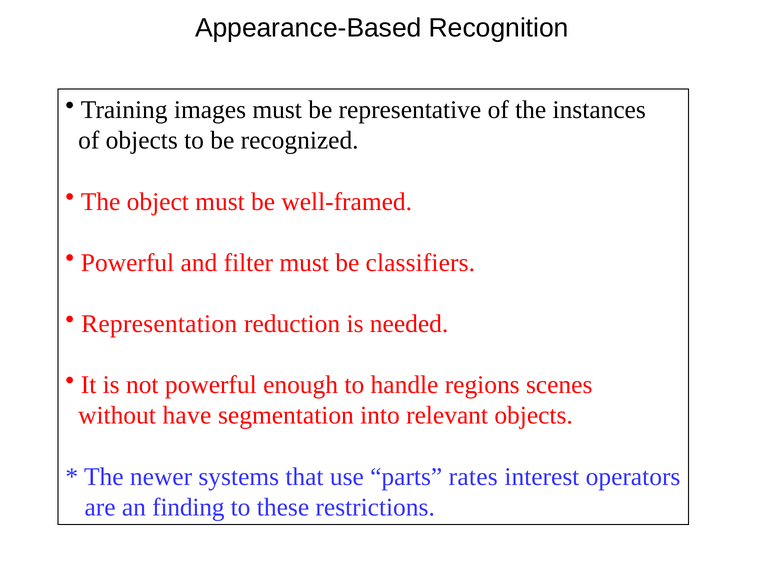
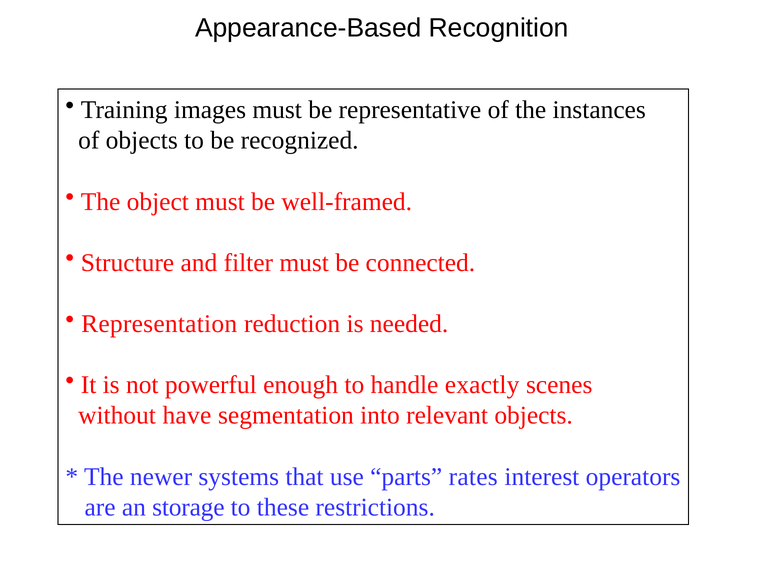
Powerful at (128, 263): Powerful -> Structure
classifiers: classifiers -> connected
regions: regions -> exactly
finding: finding -> storage
